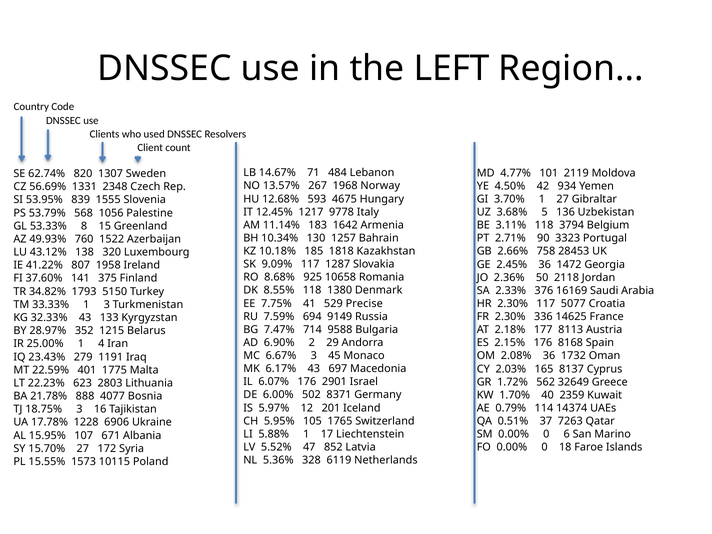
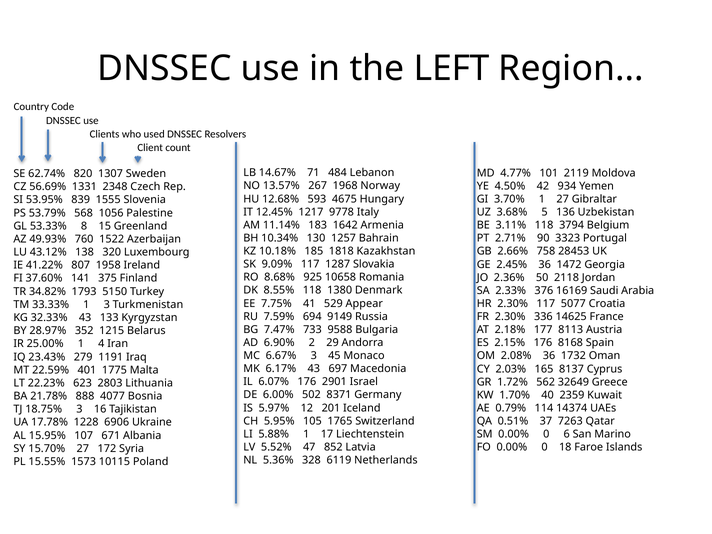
Precise: Precise -> Appear
714: 714 -> 733
